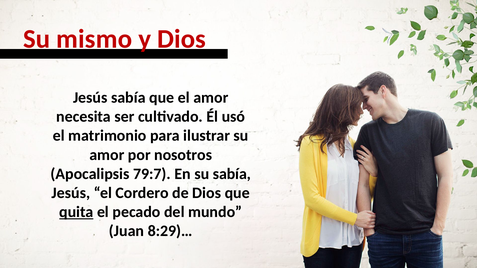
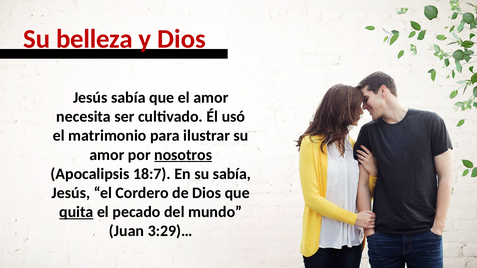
mismo: mismo -> belleza
nosotros underline: none -> present
79:7: 79:7 -> 18:7
8:29)…: 8:29)… -> 3:29)…
